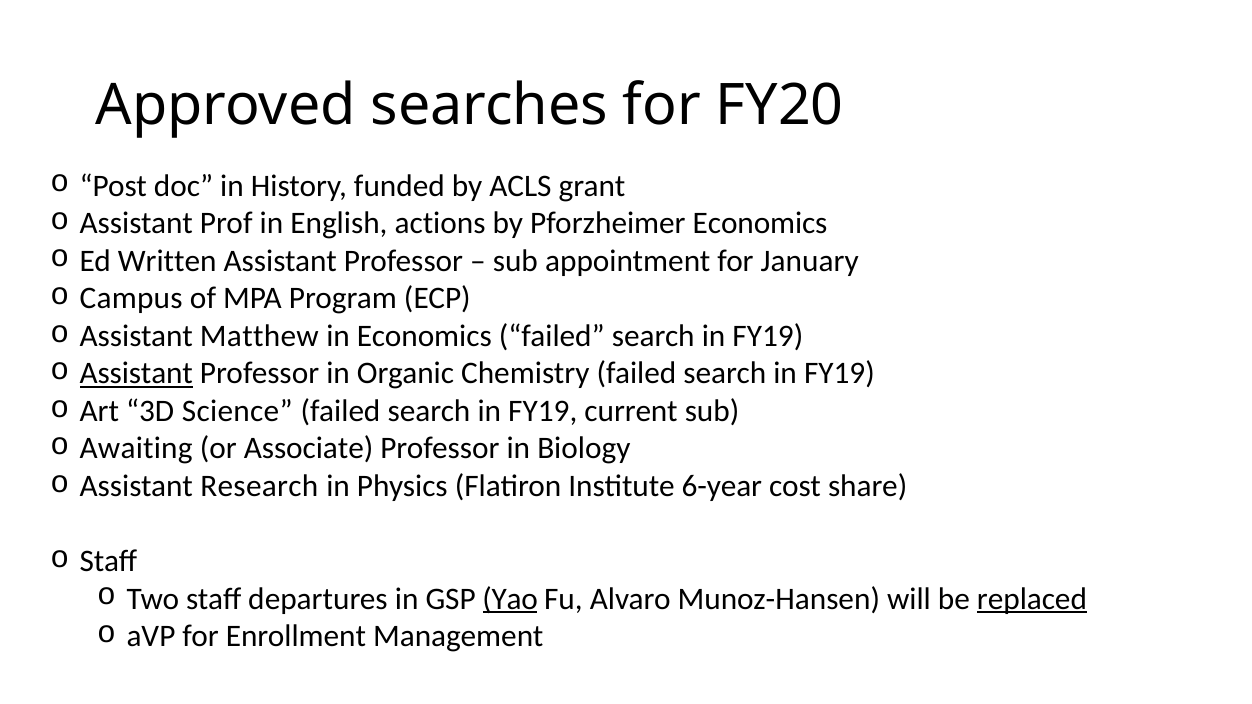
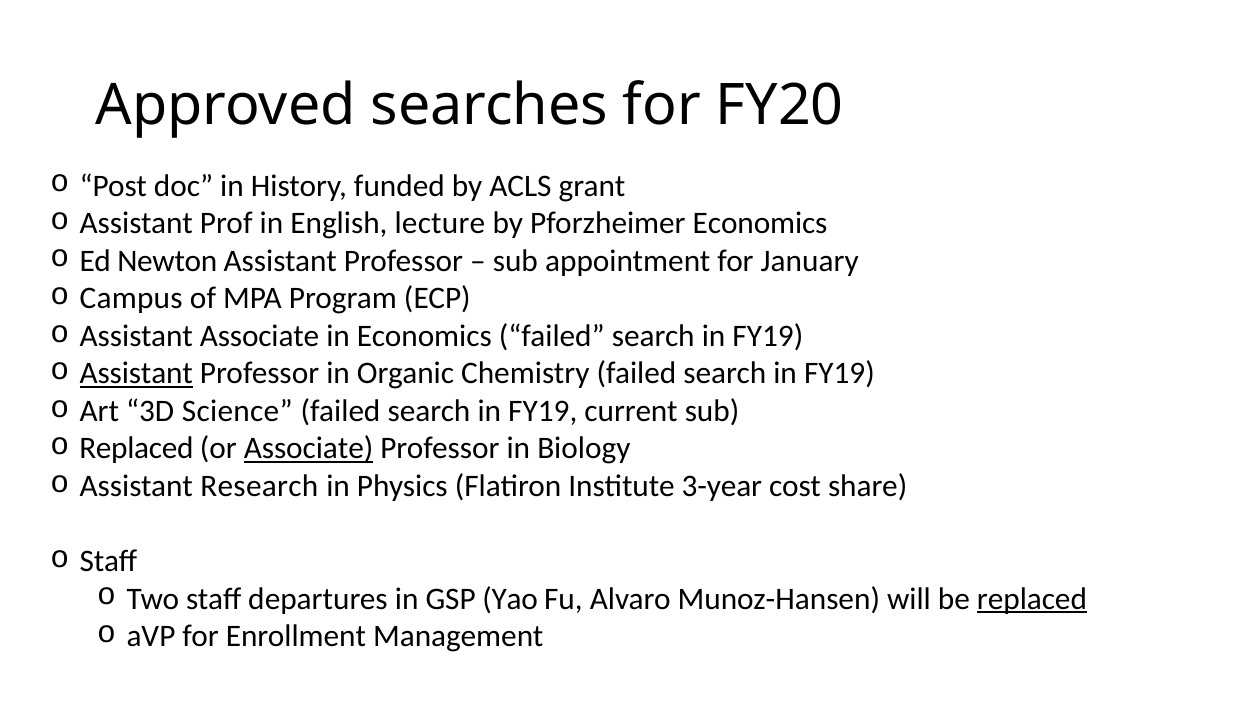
actions: actions -> lecture
Written: Written -> Newton
Assistant Matthew: Matthew -> Associate
Awaiting at (136, 449): Awaiting -> Replaced
Associate at (309, 449) underline: none -> present
6-year: 6-year -> 3-year
Yao underline: present -> none
